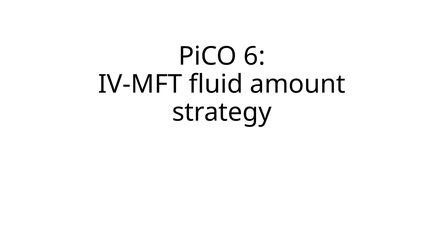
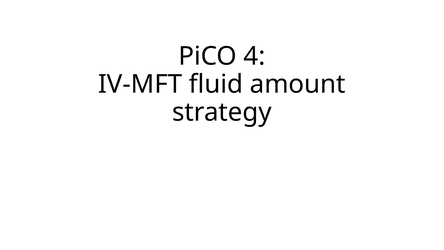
6: 6 -> 4
